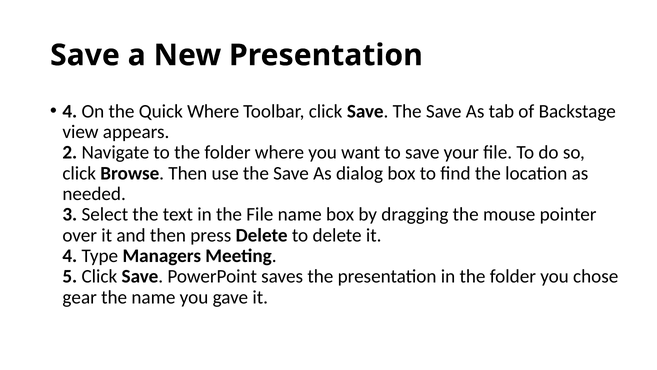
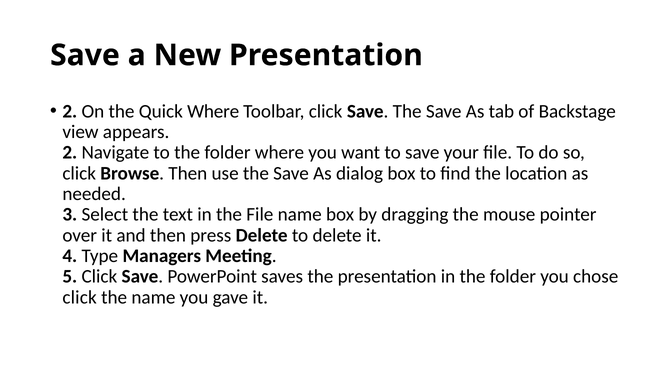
4 at (70, 111): 4 -> 2
gear at (80, 297): gear -> click
